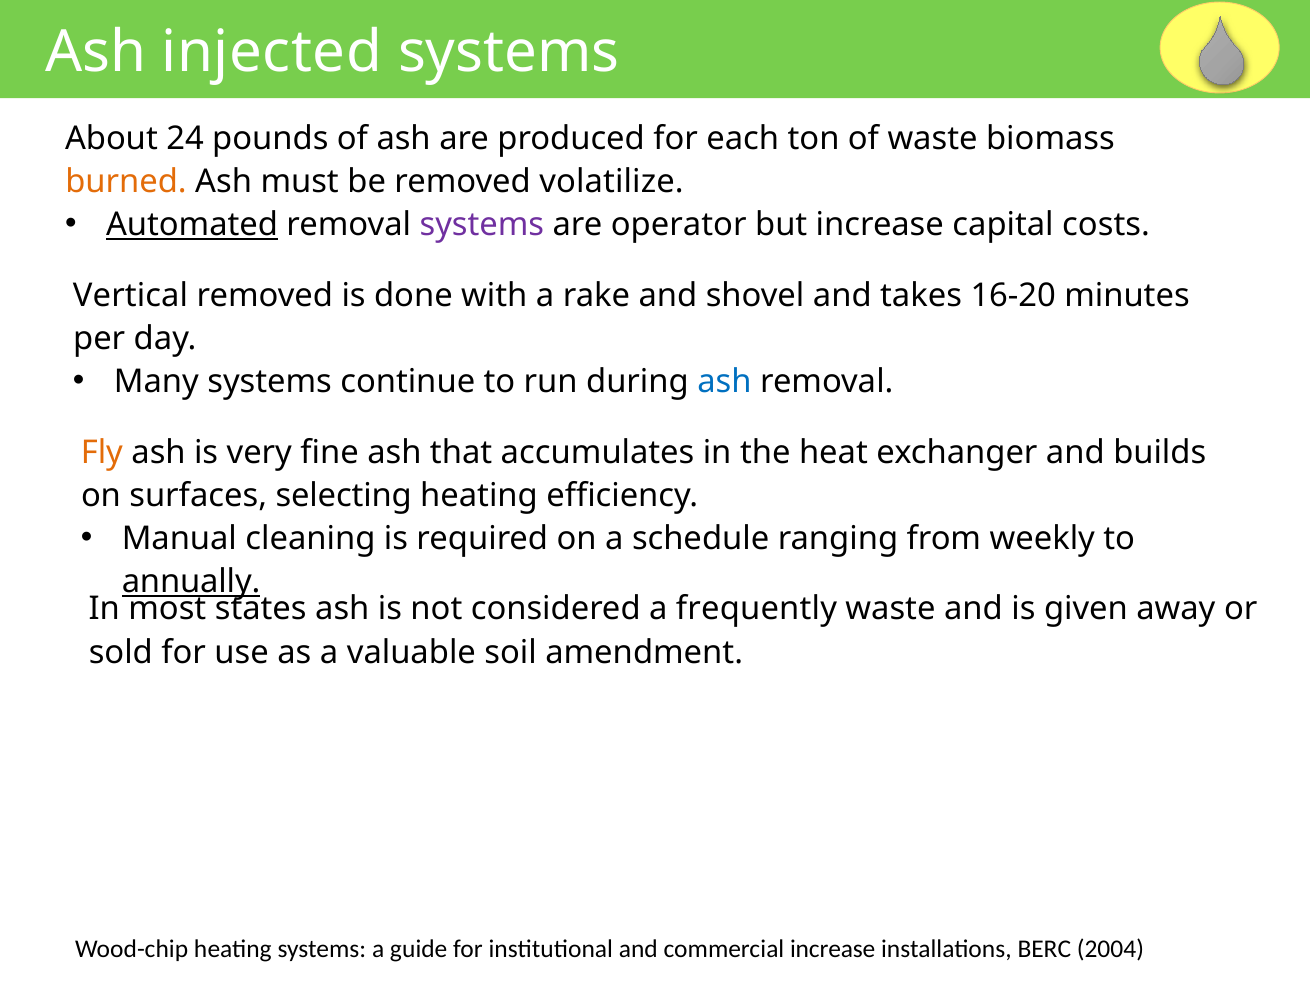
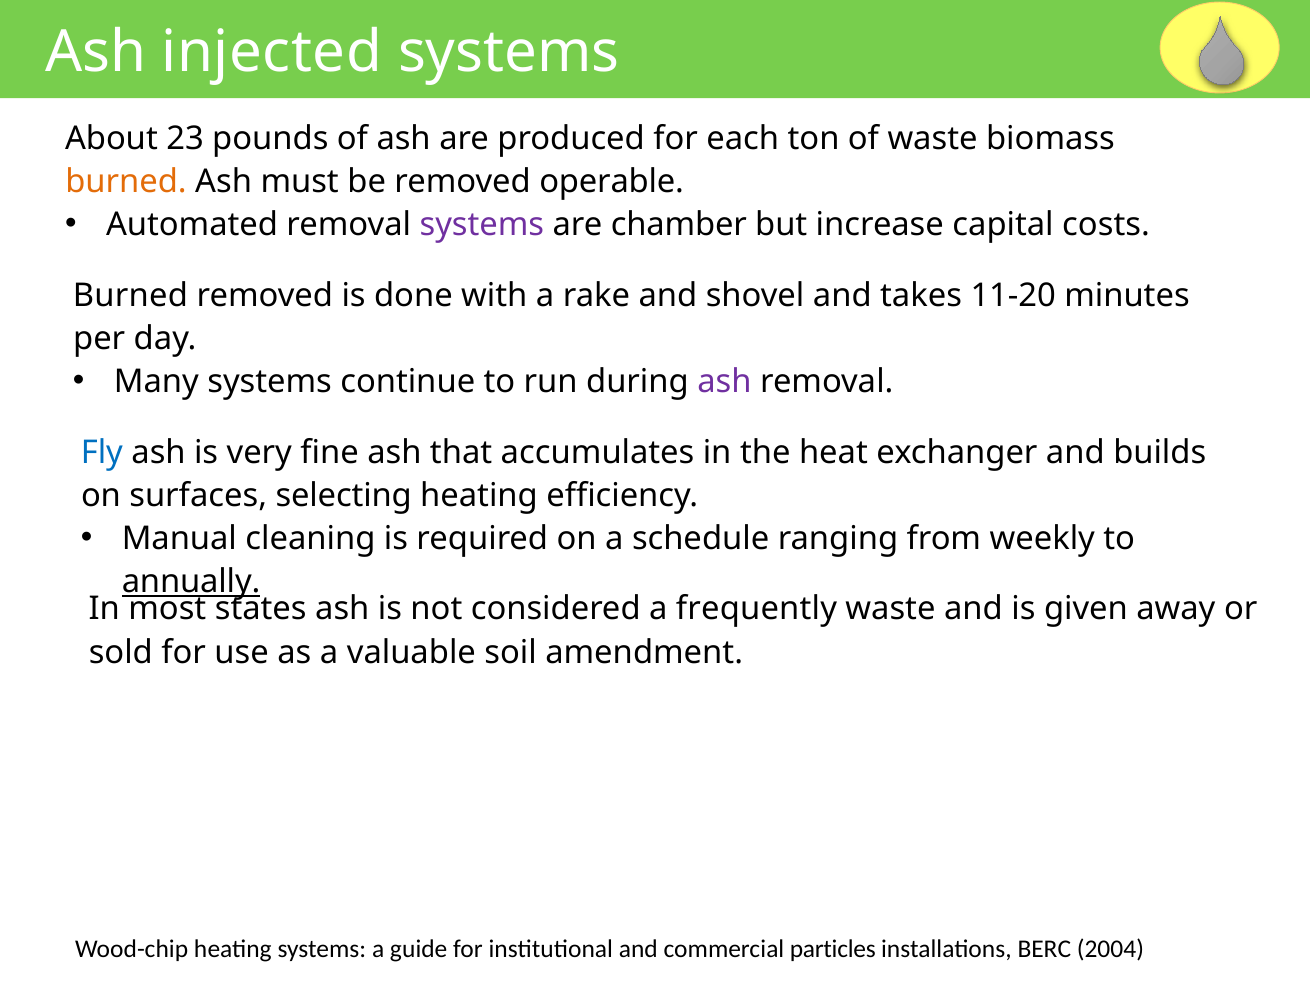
24: 24 -> 23
volatilize: volatilize -> operable
Automated underline: present -> none
operator: operator -> chamber
Vertical at (131, 296): Vertical -> Burned
16-20: 16-20 -> 11-20
ash at (724, 382) colour: blue -> purple
Fly colour: orange -> blue
commercial increase: increase -> particles
